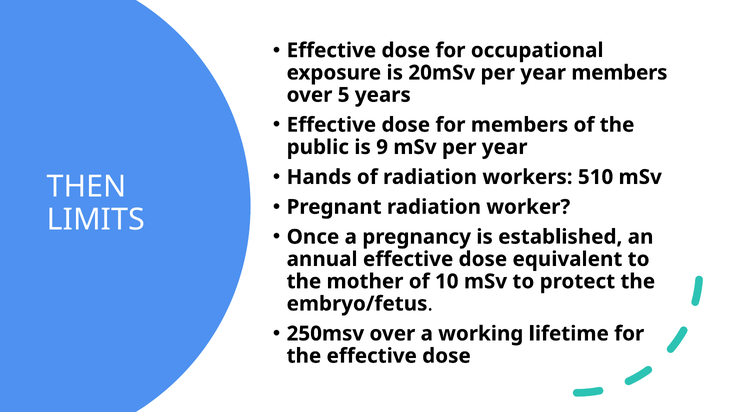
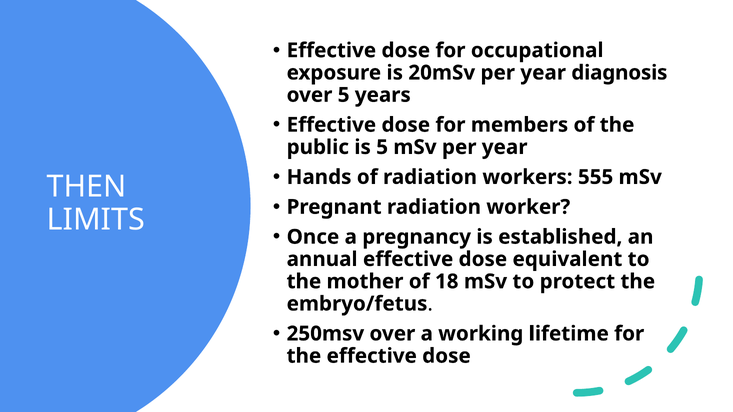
year members: members -> diagnosis
is 9: 9 -> 5
510: 510 -> 555
10: 10 -> 18
